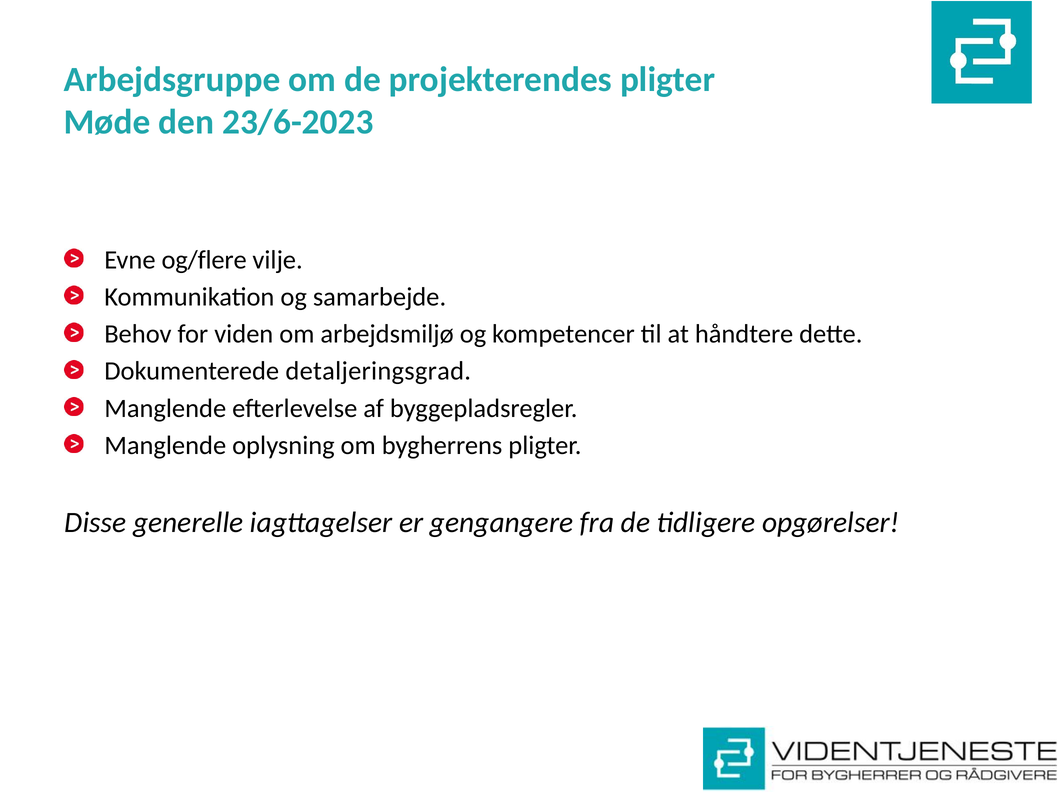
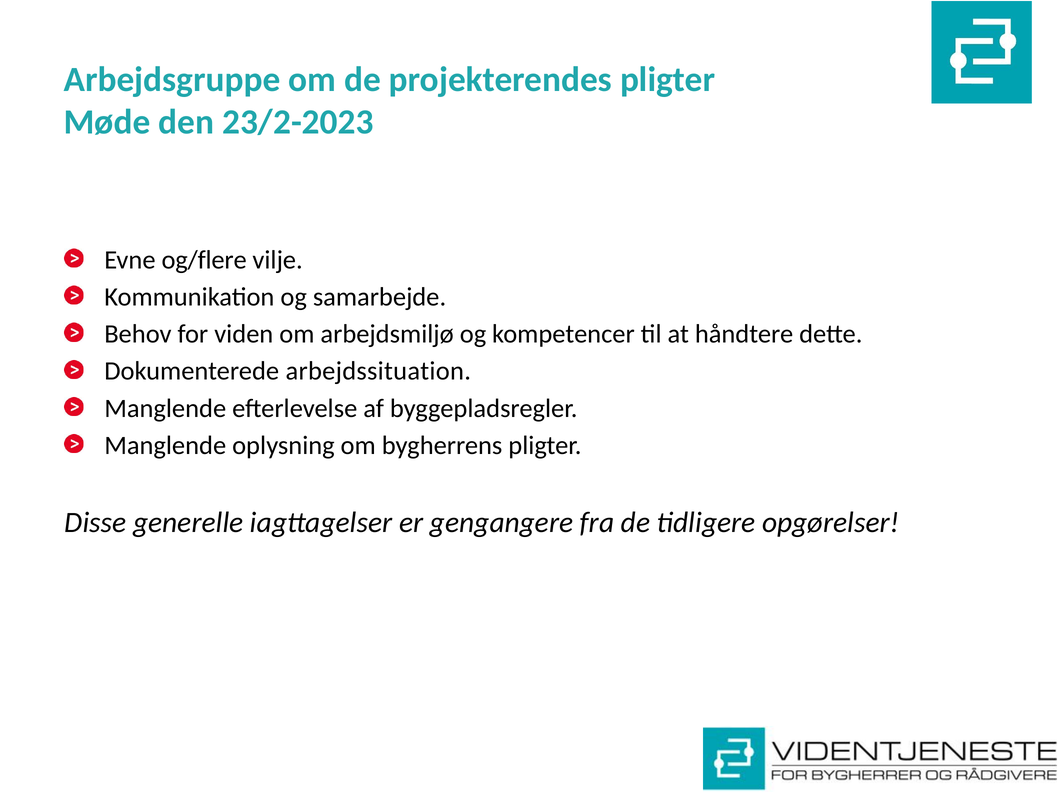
23/6-2023: 23/6-2023 -> 23/2-2023
detaljeringsgrad: detaljeringsgrad -> arbejdssituation
